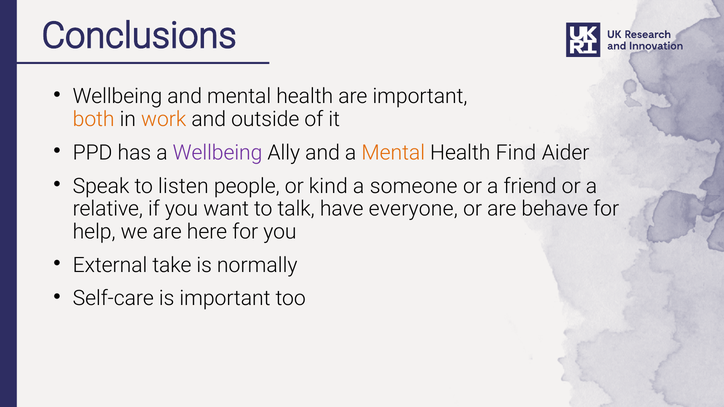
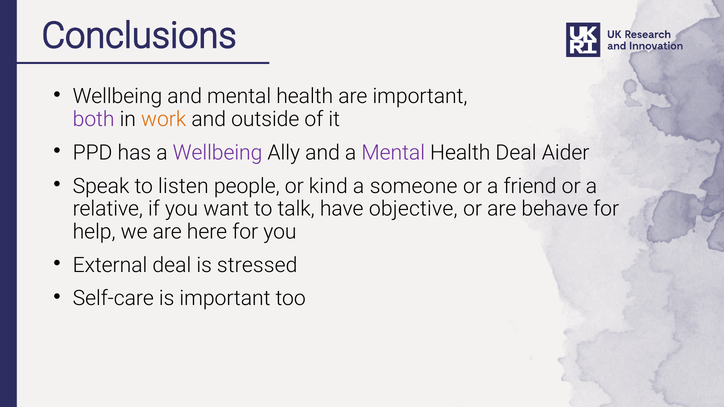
both colour: orange -> purple
Mental at (393, 153) colour: orange -> purple
Health Find: Find -> Deal
everyone: everyone -> objective
External take: take -> deal
normally: normally -> stressed
